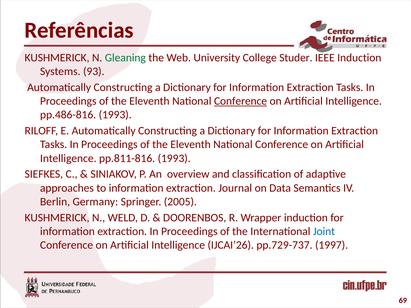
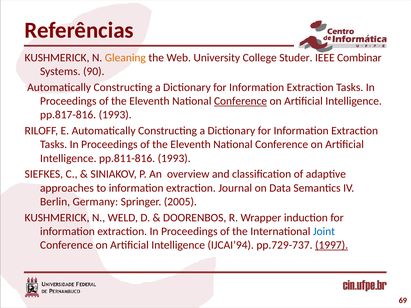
Gleaning colour: green -> orange
IEEE Induction: Induction -> Combinar
93: 93 -> 90
pp.486-816: pp.486-816 -> pp.817-816
IJCAI’26: IJCAI’26 -> IJCAI’94
1997 underline: none -> present
